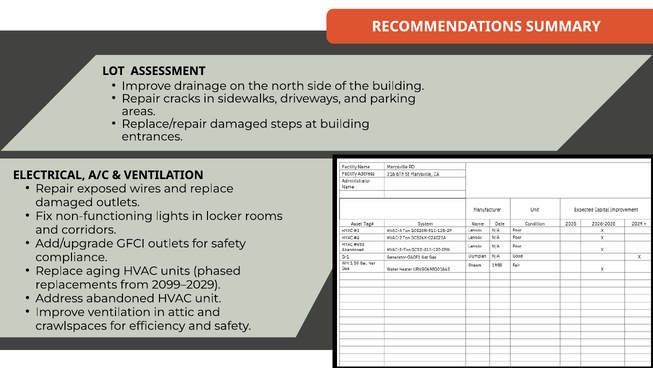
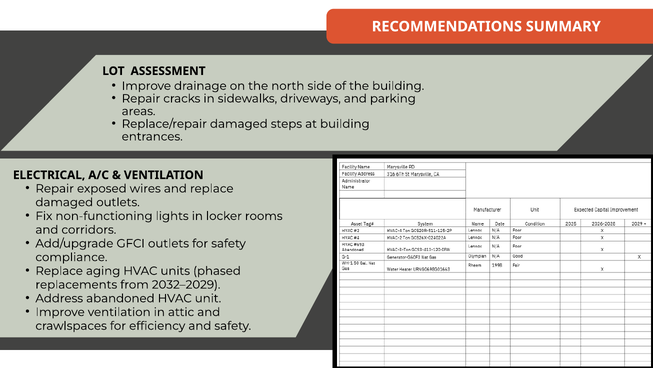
2099–2029: 2099–2029 -> 2032–2029
